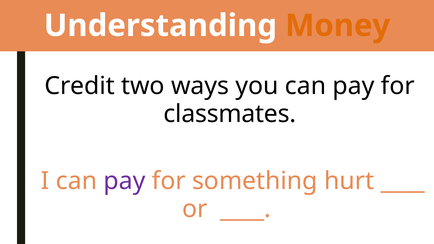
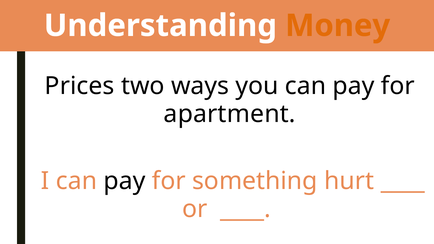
Credit: Credit -> Prices
classmates: classmates -> apartment
pay at (124, 181) colour: purple -> black
